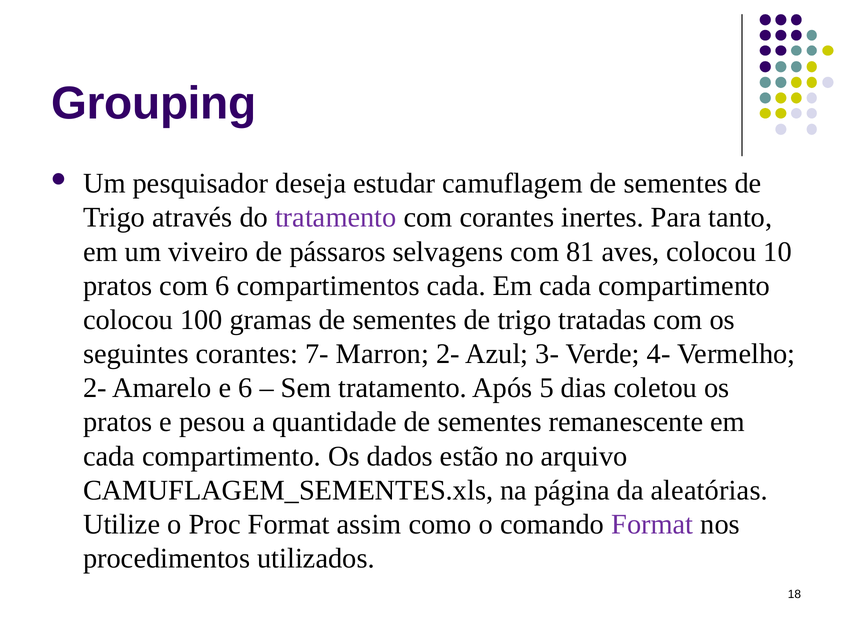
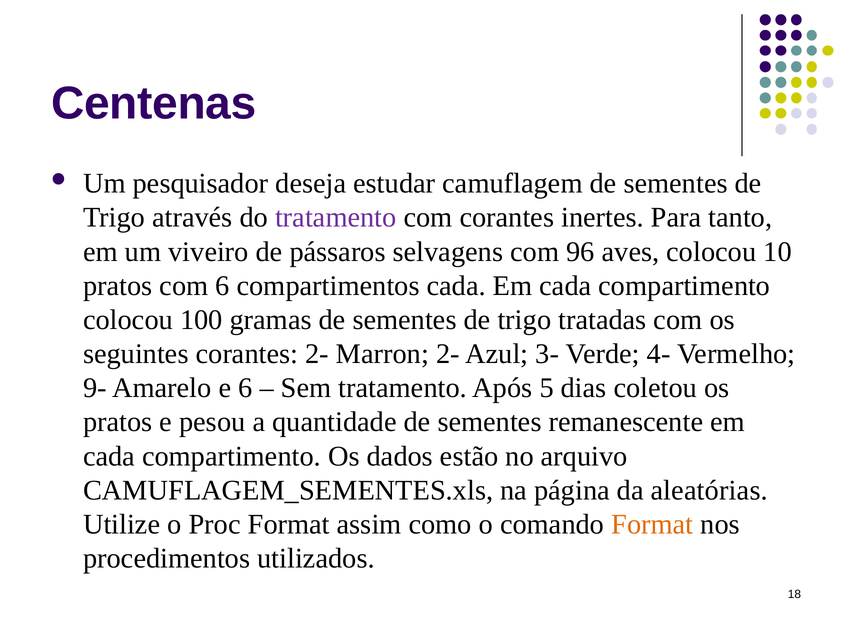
Grouping: Grouping -> Centenas
81: 81 -> 96
corantes 7-: 7- -> 2-
2- at (95, 388): 2- -> 9-
Format at (652, 524) colour: purple -> orange
